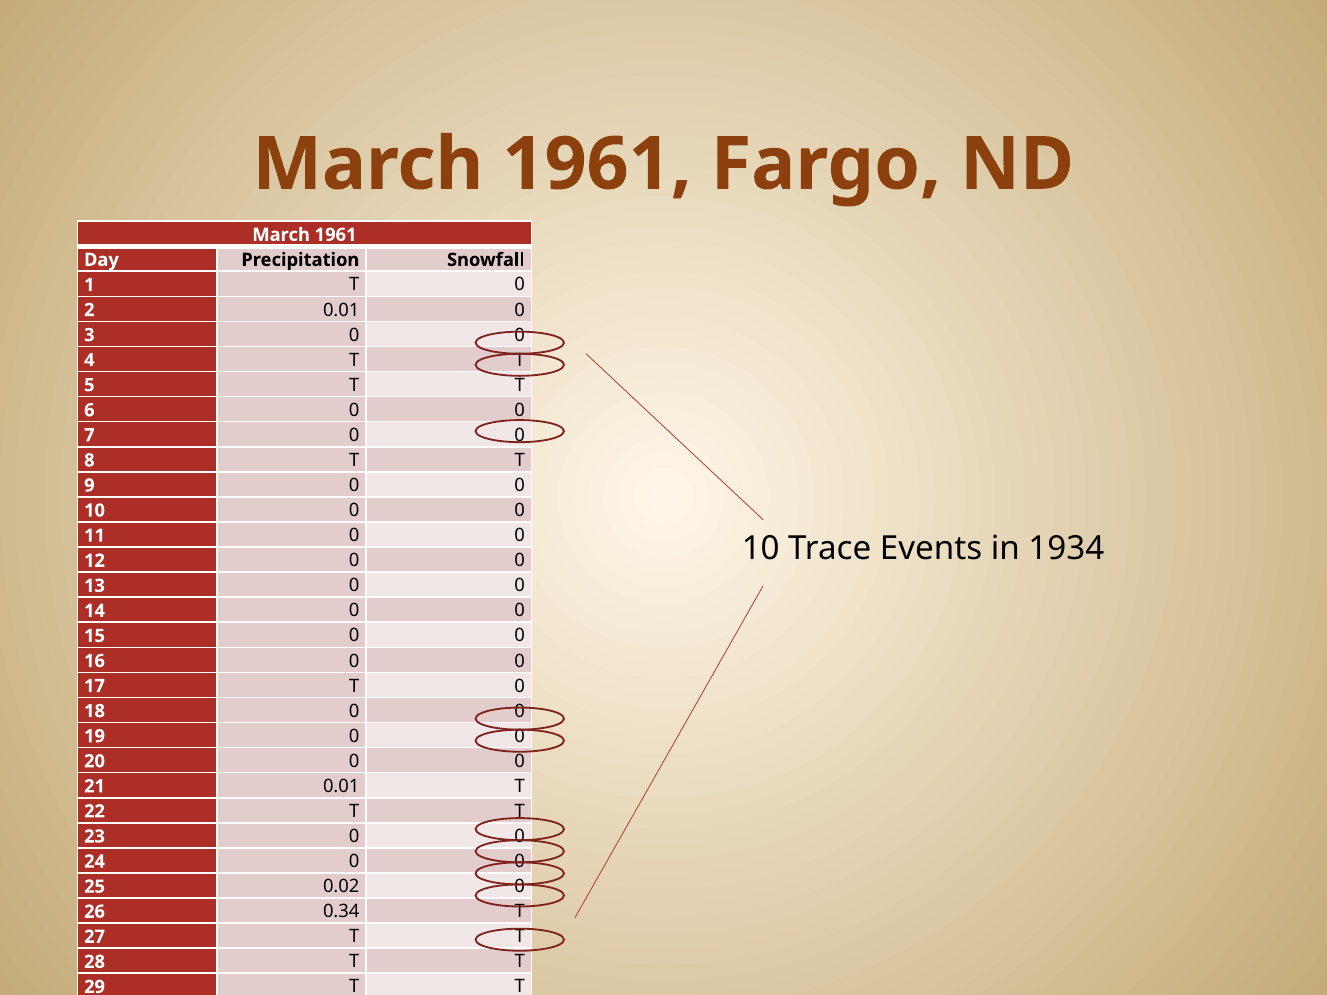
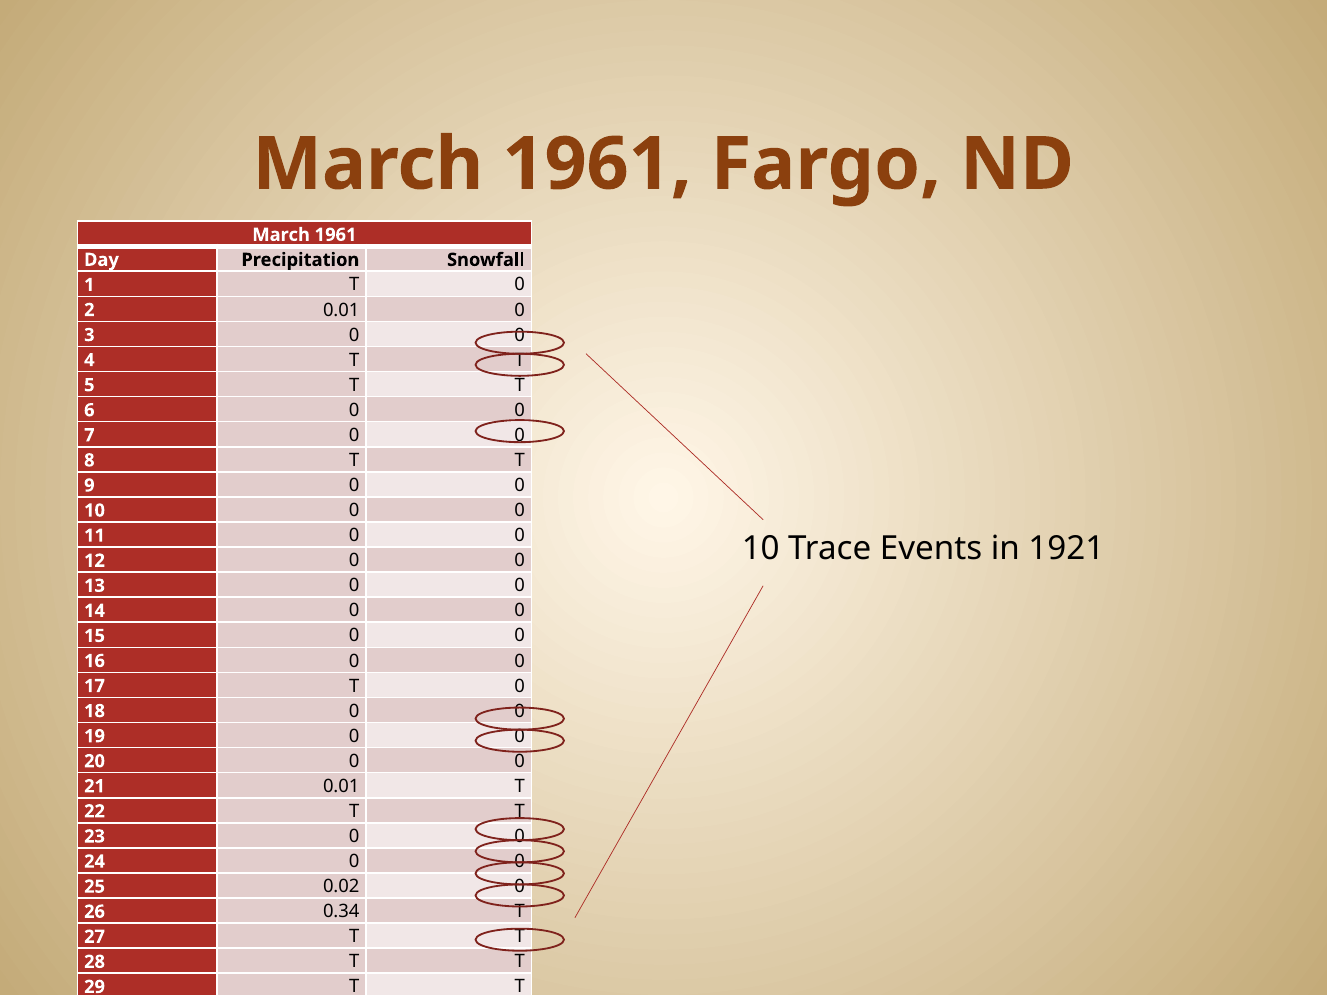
1934: 1934 -> 1921
